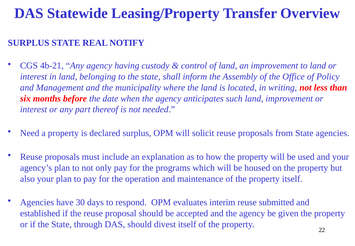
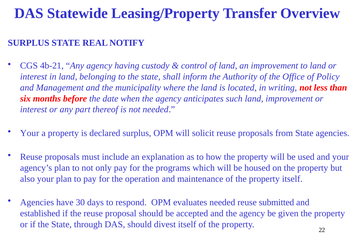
Assembly: Assembly -> Authority
Need at (30, 133): Need -> Your
evaluates interim: interim -> needed
